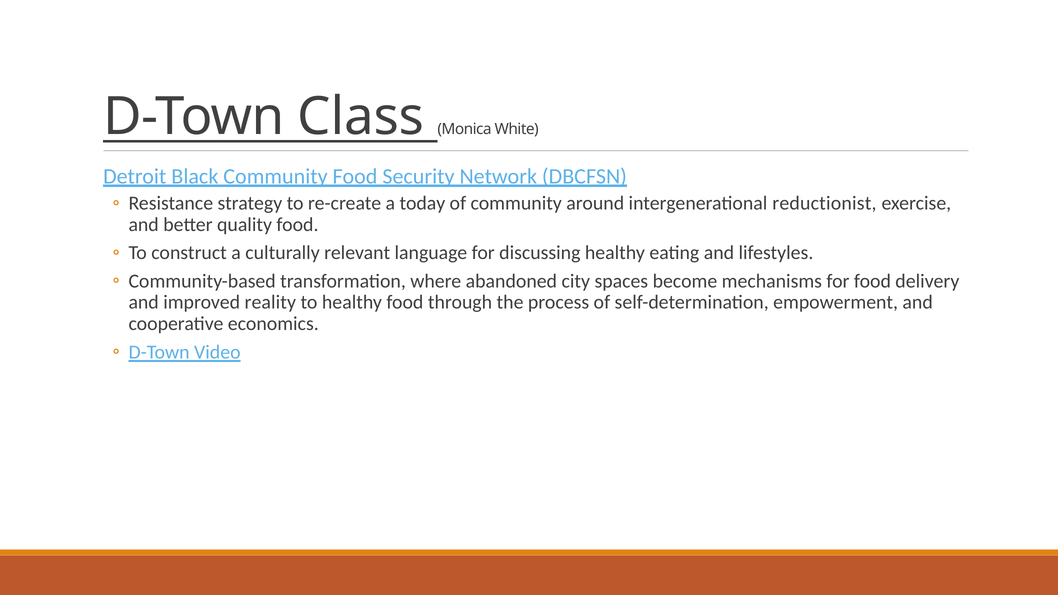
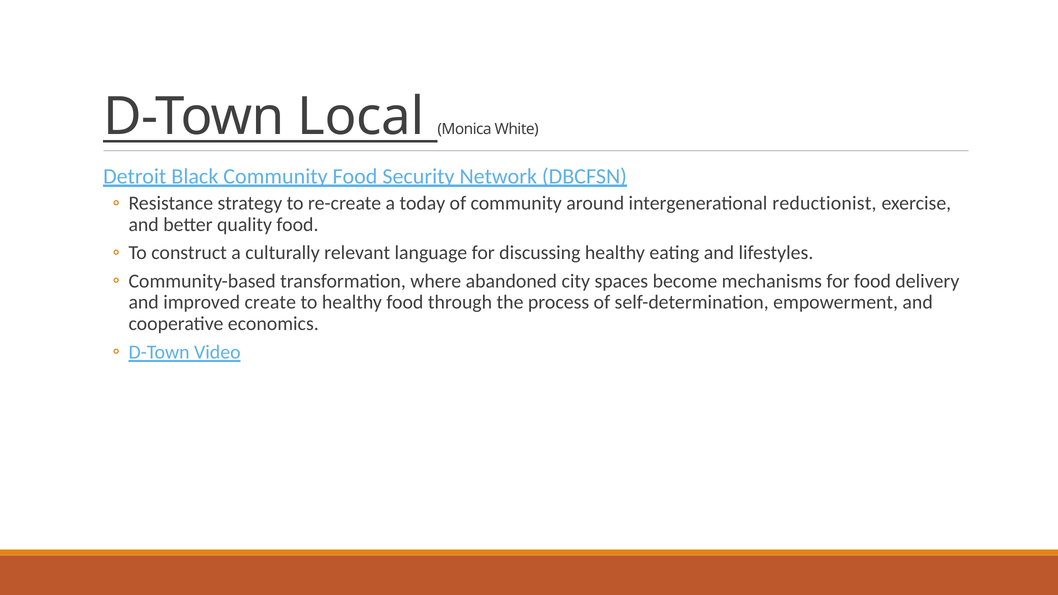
Class: Class -> Local
reality: reality -> create
